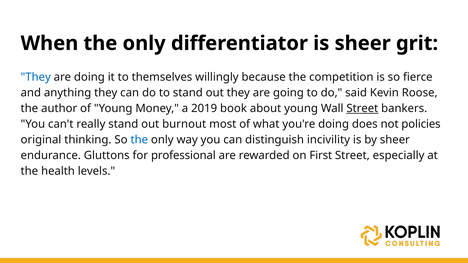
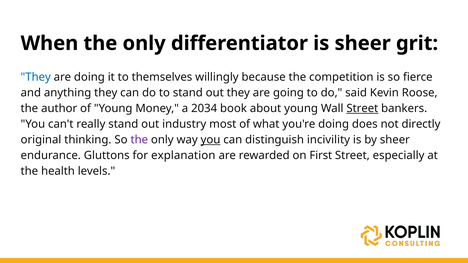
2019: 2019 -> 2034
burnout: burnout -> industry
policies: policies -> directly
the at (139, 140) colour: blue -> purple
you at (211, 140) underline: none -> present
professional: professional -> explanation
